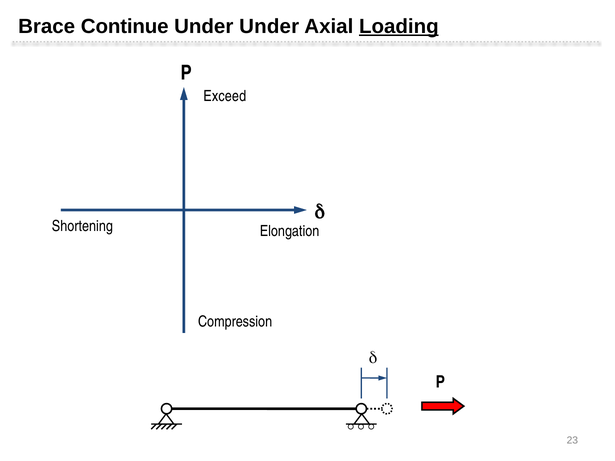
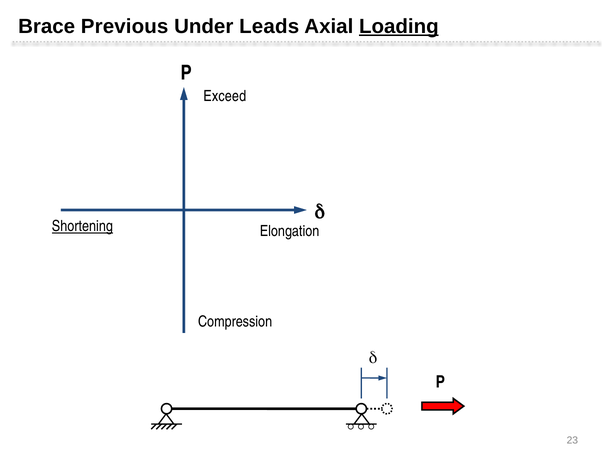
Continue: Continue -> Previous
Under Under: Under -> Leads
Shortening underline: none -> present
